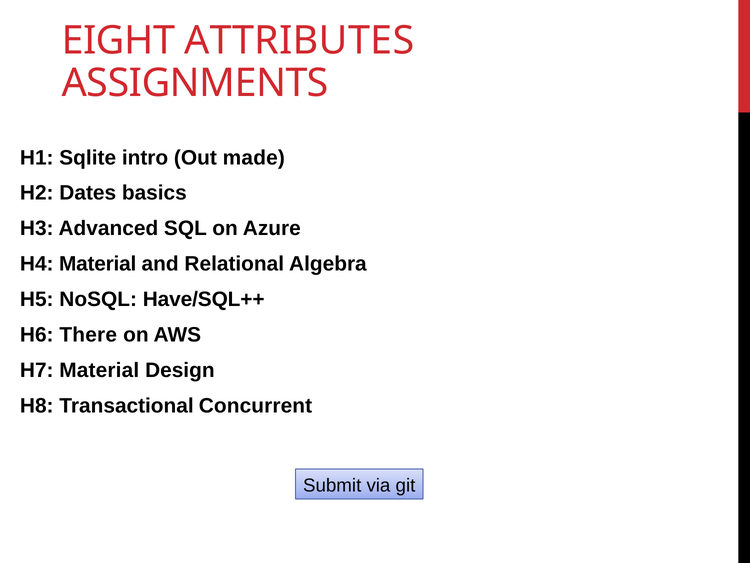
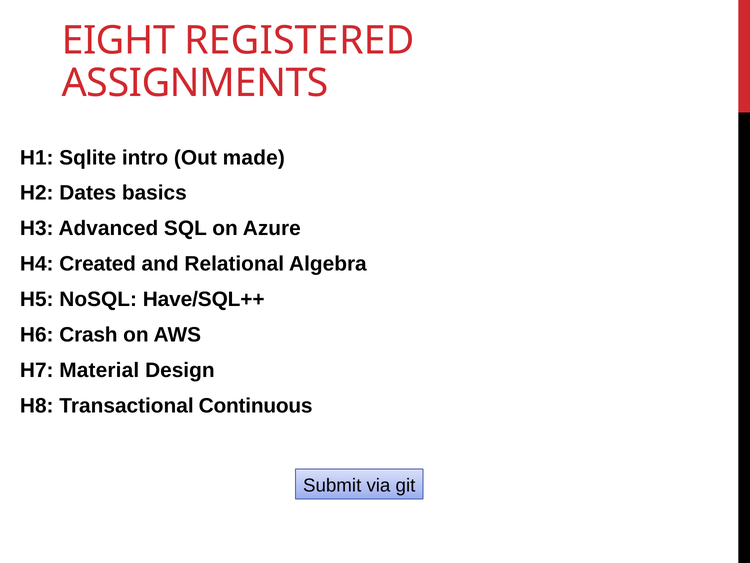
ATTRIBUTES: ATTRIBUTES -> REGISTERED
H4 Material: Material -> Created
There: There -> Crash
Concurrent: Concurrent -> Continuous
